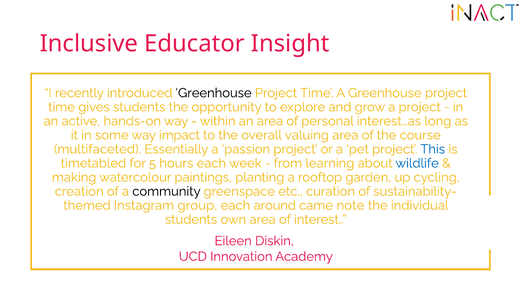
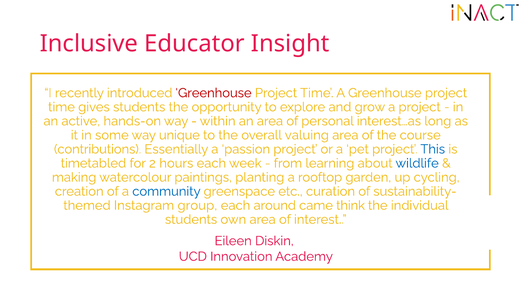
Greenhouse at (214, 93) colour: black -> red
impact: impact -> unique
multifaceted: multifaceted -> contributions
5: 5 -> 2
community colour: black -> blue
note: note -> think
